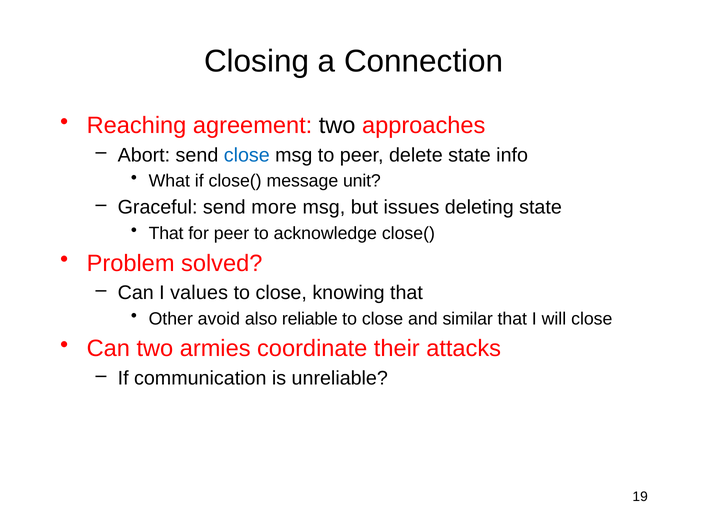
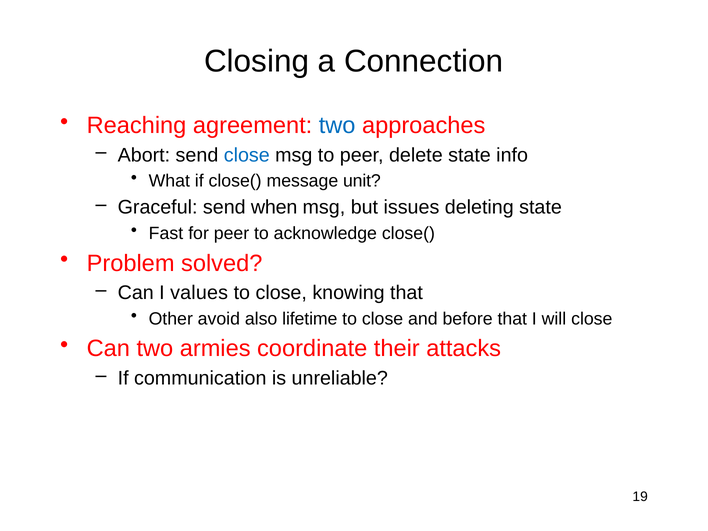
two at (337, 126) colour: black -> blue
more: more -> when
That at (166, 233): That -> Fast
reliable: reliable -> lifetime
similar: similar -> before
